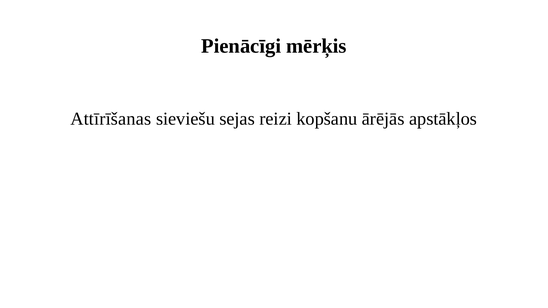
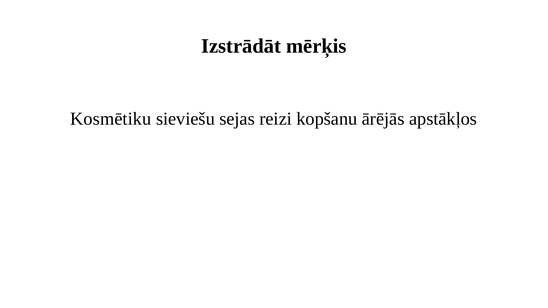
Pienācīgi: Pienācīgi -> Izstrādāt
Attīrīšanas: Attīrīšanas -> Kosmētiku
